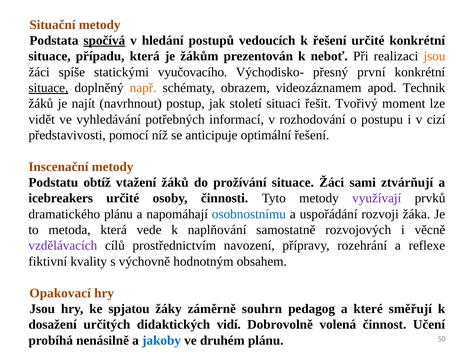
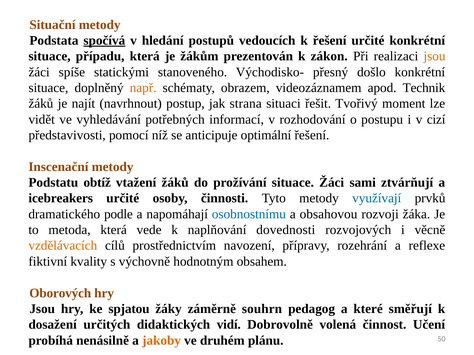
neboť: neboť -> zákon
vyučovacího: vyučovacího -> stanoveného
první: první -> došlo
situace at (48, 88) underline: present -> none
století: století -> strana
využívají colour: purple -> blue
dramatického plánu: plánu -> podle
uspořádání: uspořádání -> obsahovou
samostatně: samostatně -> dovednosti
vzdělávacích colour: purple -> orange
Opakovací: Opakovací -> Oborových
jakoby colour: blue -> orange
